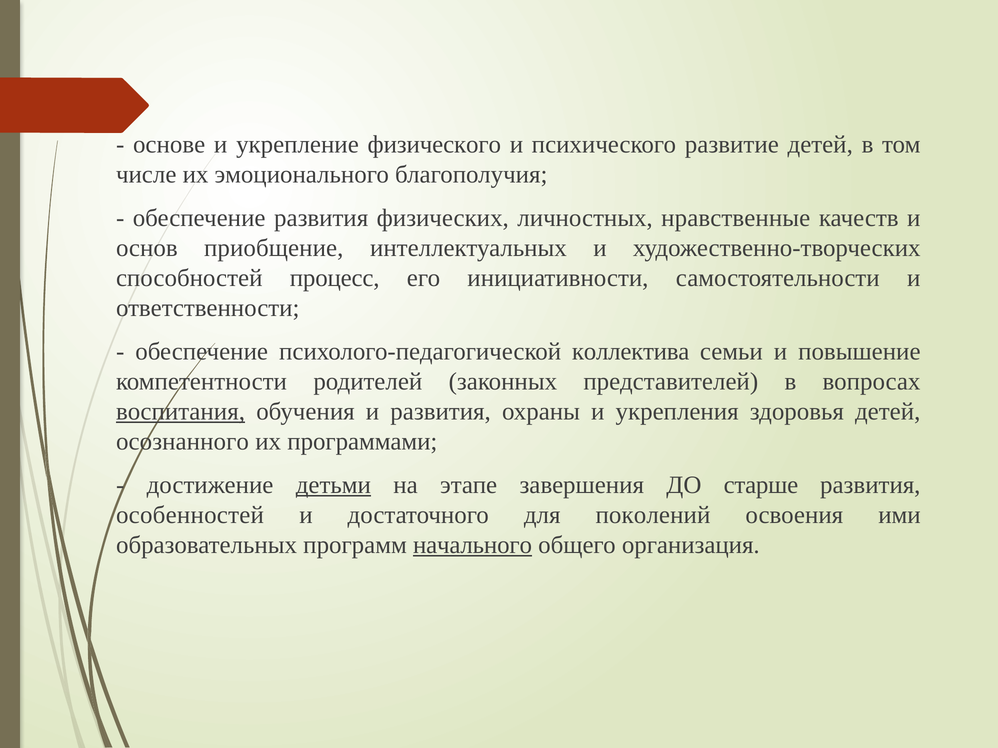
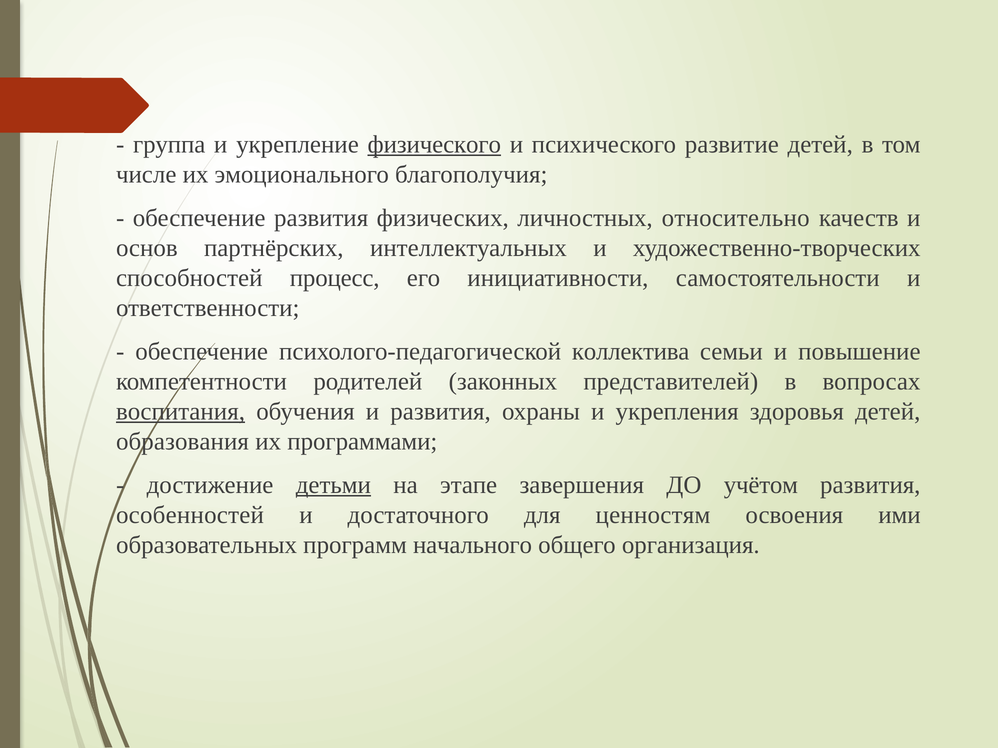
основе: основе -> группа
физического underline: none -> present
нравственные: нравственные -> относительно
приобщение: приобщение -> партнёрских
осознанного: осознанного -> образования
старше: старше -> учётом
поколений: поколений -> ценностям
начального underline: present -> none
